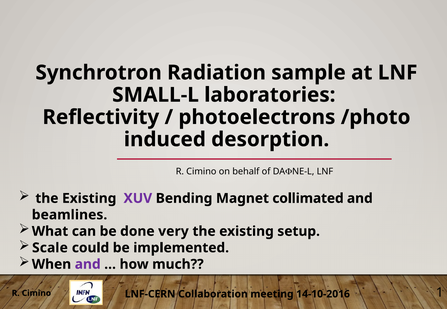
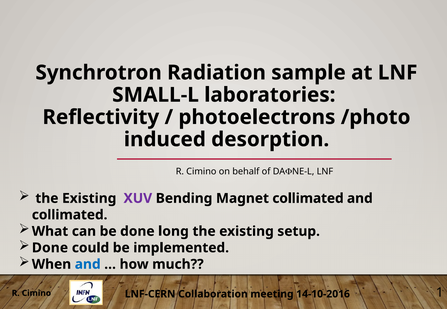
beamlines at (70, 215): beamlines -> collimated
very: very -> long
Scale at (50, 248): Scale -> Done
and at (88, 265) colour: purple -> blue
